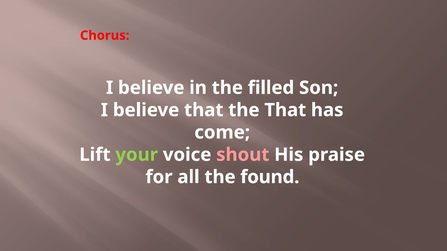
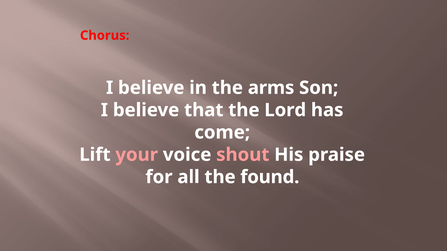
filled: filled -> arms
the That: That -> Lord
your colour: light green -> pink
